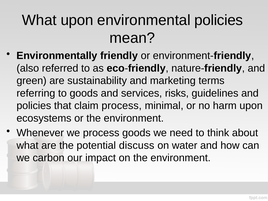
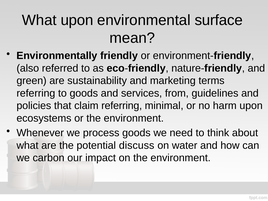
environmental policies: policies -> surface
risks: risks -> from
claim process: process -> referring
